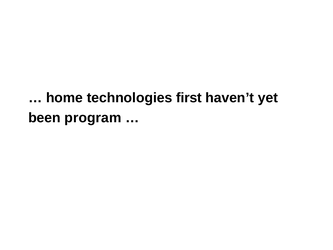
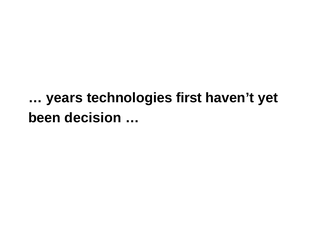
home: home -> years
program: program -> decision
